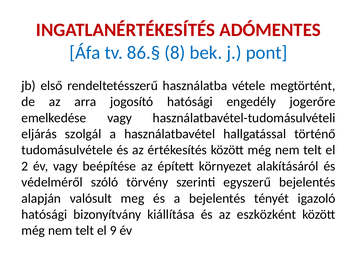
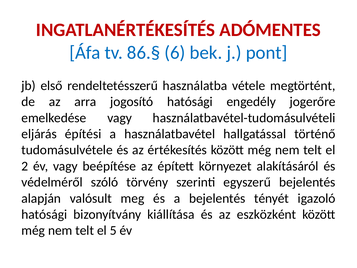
8: 8 -> 6
szolgál: szolgál -> építési
9: 9 -> 5
